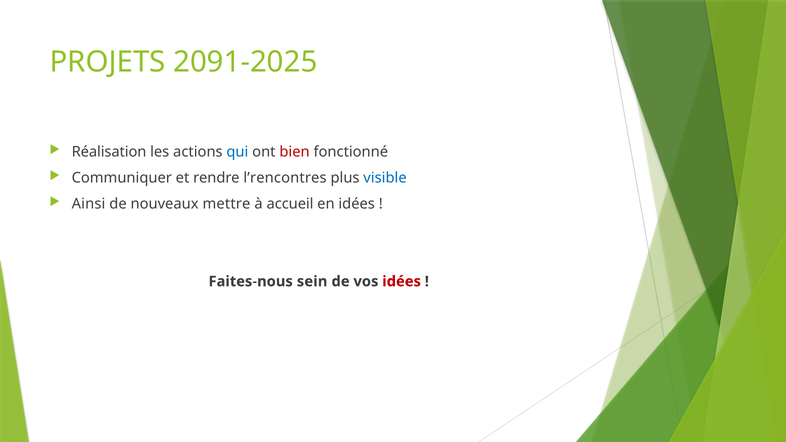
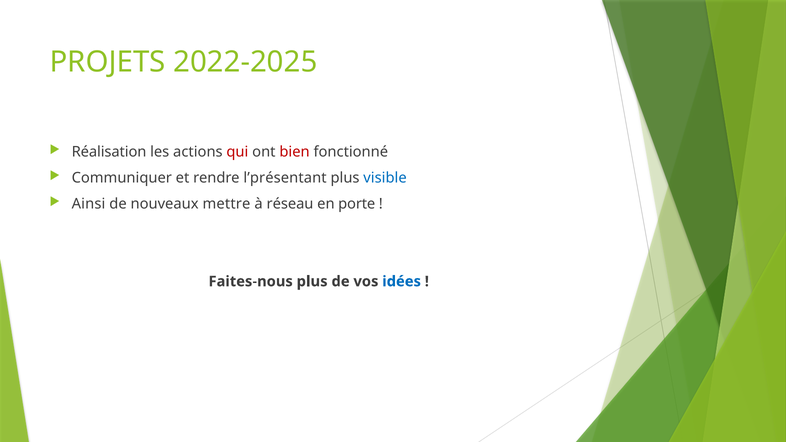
2091-2025: 2091-2025 -> 2022-2025
qui colour: blue -> red
l’rencontres: l’rencontres -> l’présentant
accueil: accueil -> réseau
en idées: idées -> porte
Faites-nous sein: sein -> plus
idées at (402, 282) colour: red -> blue
